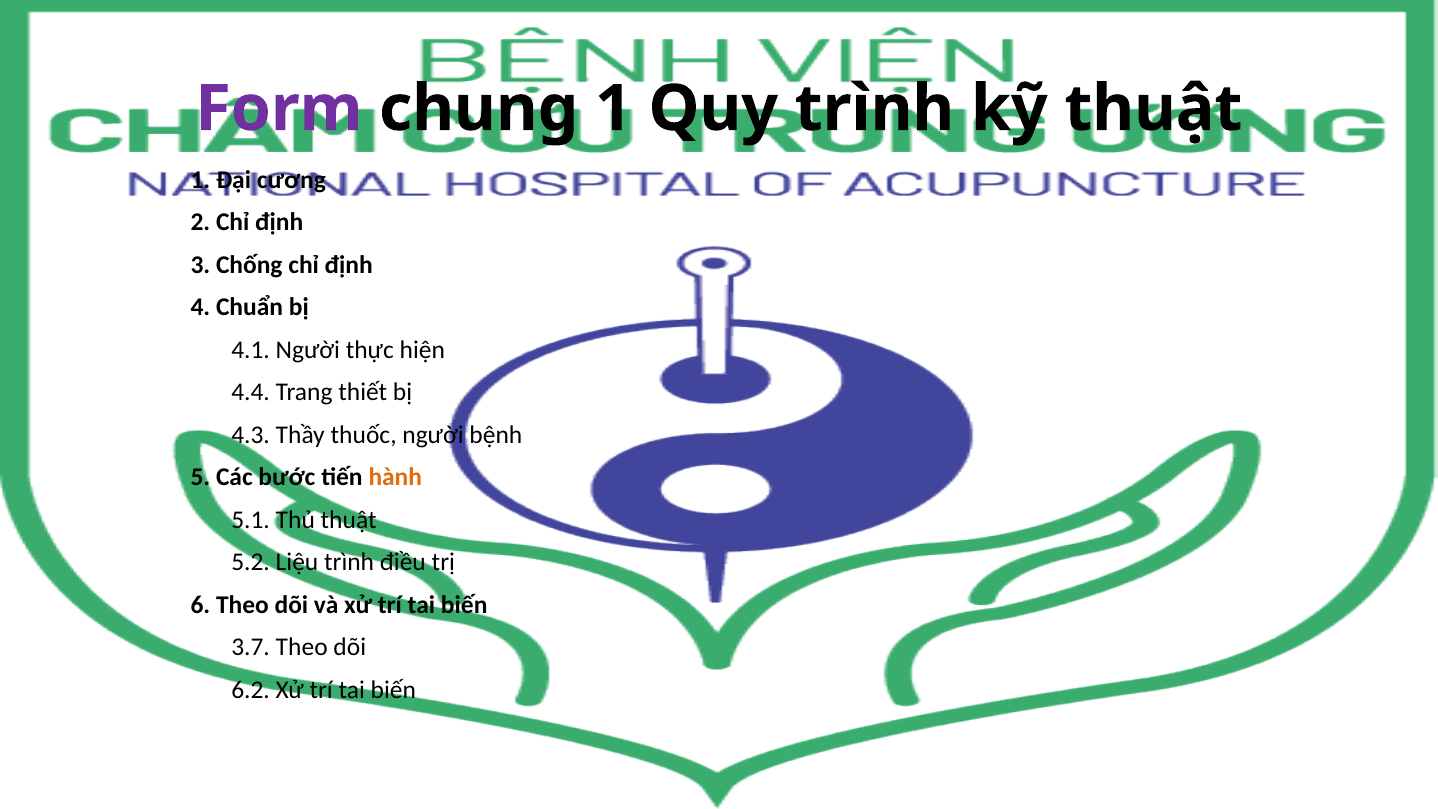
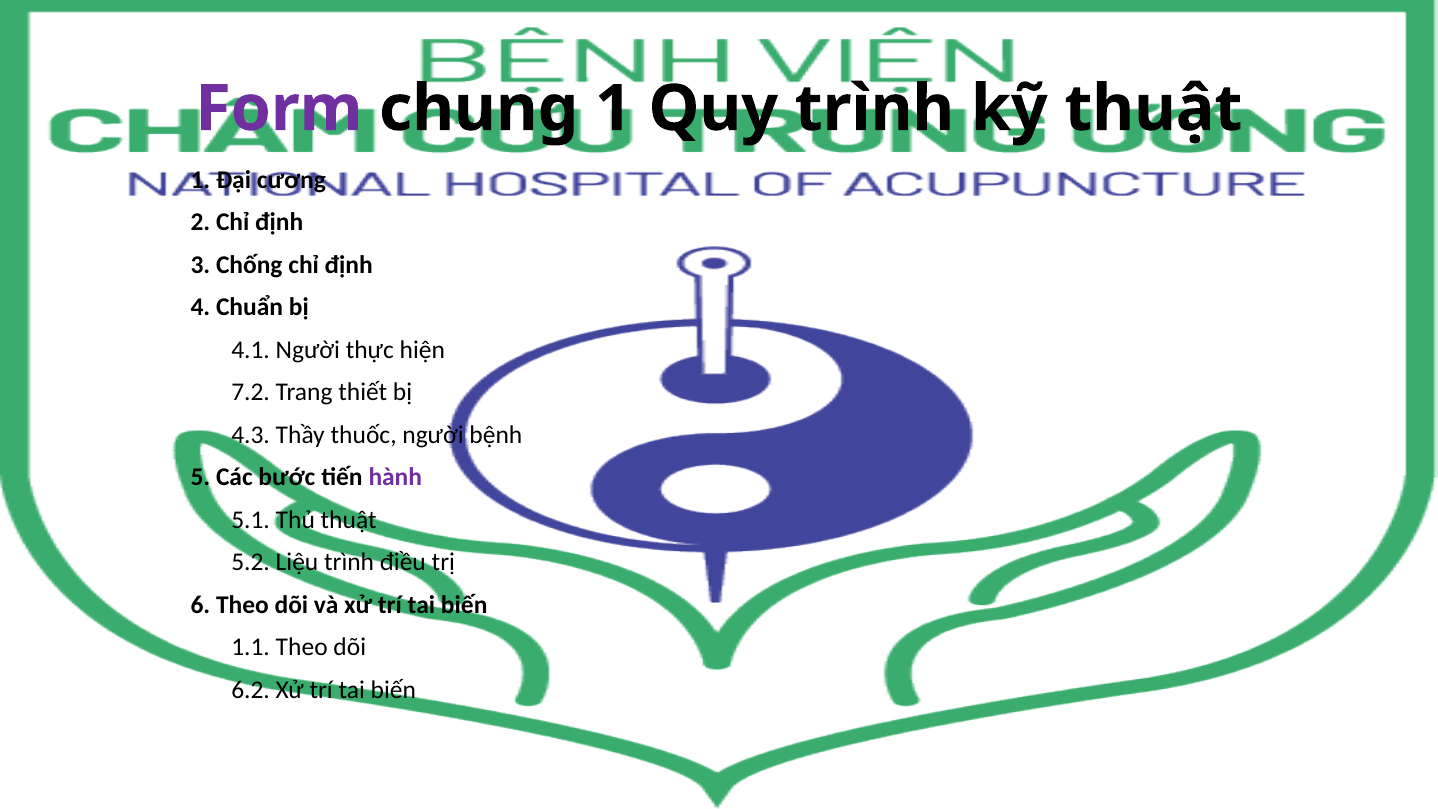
4.4: 4.4 -> 7.2
hành colour: orange -> purple
3.7: 3.7 -> 1.1
